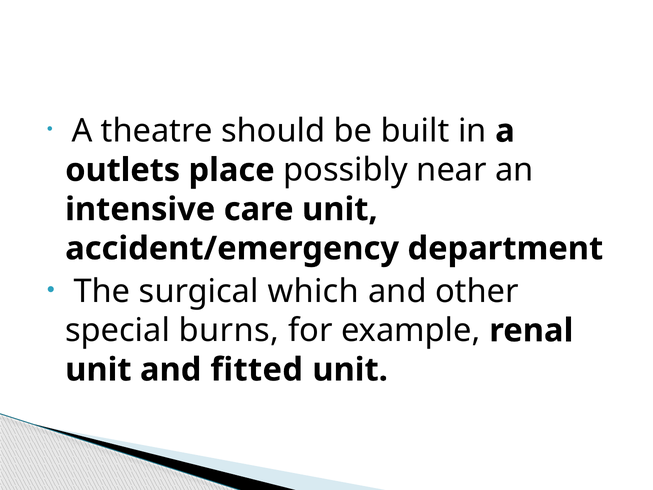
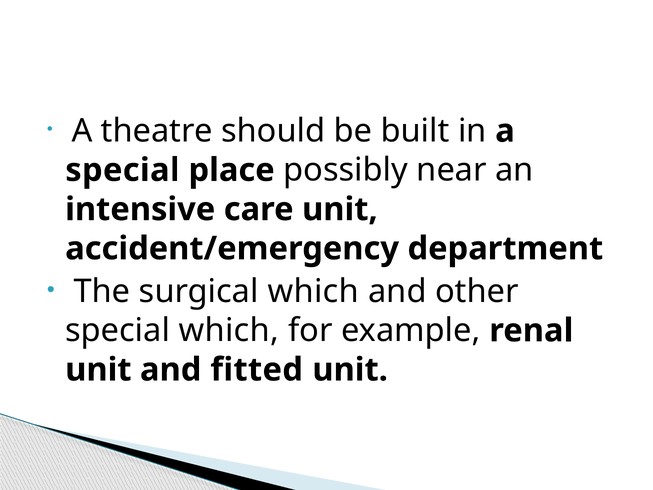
outlets at (123, 170): outlets -> special
special burns: burns -> which
